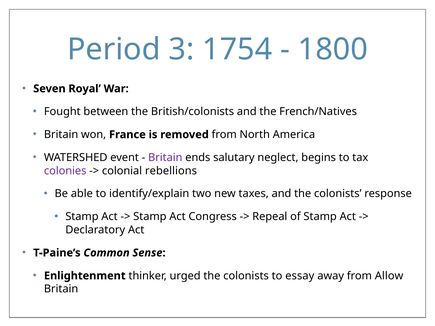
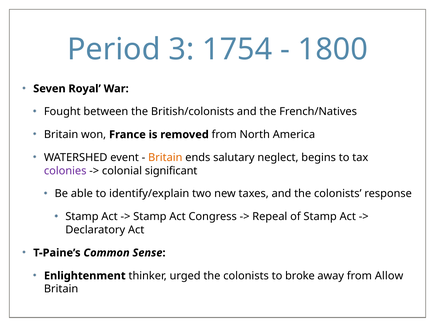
Britain at (165, 158) colour: purple -> orange
rebellions: rebellions -> significant
essay: essay -> broke
